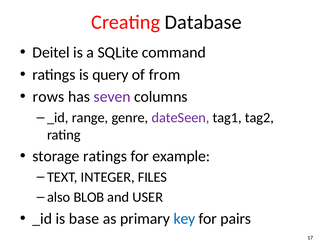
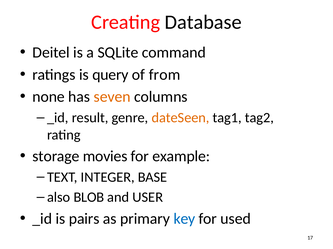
rows: rows -> none
seven colour: purple -> orange
range: range -> result
dateSeen colour: purple -> orange
storage ratings: ratings -> movies
FILES: FILES -> BASE
base: base -> pairs
pairs: pairs -> used
